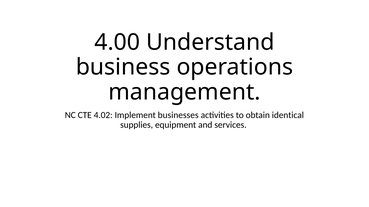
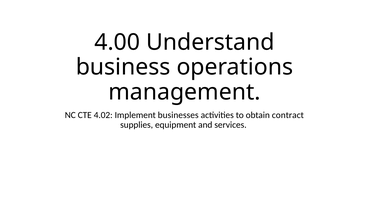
identical: identical -> contract
